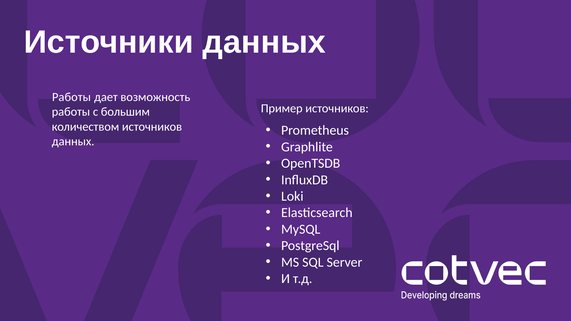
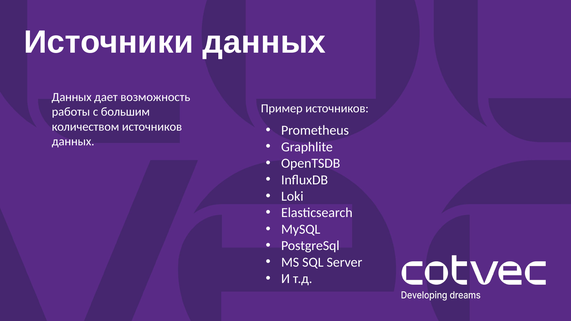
Работы at (71, 97): Работы -> Данных
